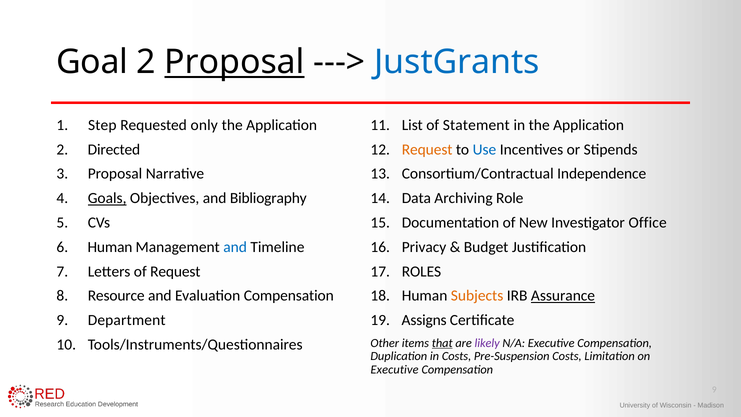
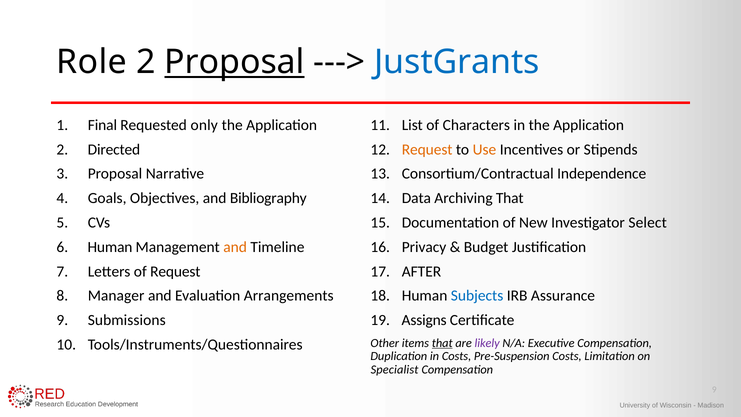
Goal: Goal -> Role
Step: Step -> Final
Statement: Statement -> Characters
Use colour: blue -> orange
Goals underline: present -> none
Archiving Role: Role -> That
Office: Office -> Select
and at (235, 247) colour: blue -> orange
ROLES: ROLES -> AFTER
Resource: Resource -> Manager
Evaluation Compensation: Compensation -> Arrangements
Subjects colour: orange -> blue
Assurance underline: present -> none
Department: Department -> Submissions
Executive at (395, 370): Executive -> Specialist
